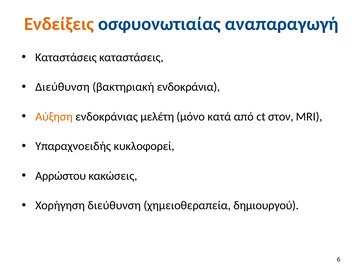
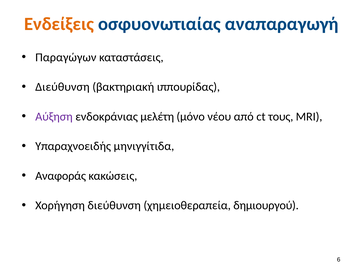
Καταστάσεις at (66, 57): Καταστάσεις -> Παραγώγων
ενδοκράνια: ενδοκράνια -> ιππουρίδας
Αύξηση colour: orange -> purple
κατά: κατά -> νέου
στον: στον -> τους
κυκλοφορεί: κυκλοφορεί -> μηνιγγίτιδα
Αρρώστου: Αρρώστου -> Αναφοράς
